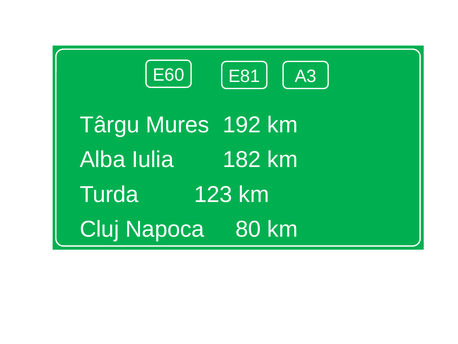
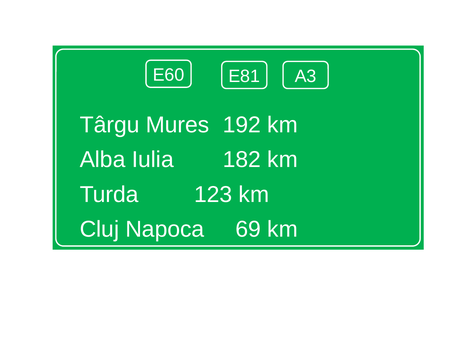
80: 80 -> 69
